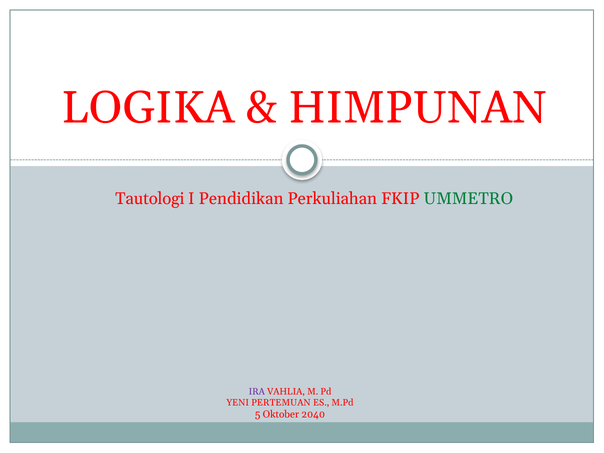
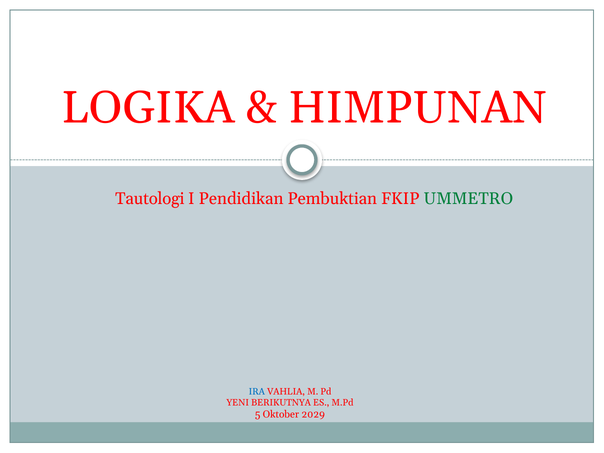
Perkuliahan: Perkuliahan -> Pembuktian
IRA colour: purple -> blue
PERTEMUAN: PERTEMUAN -> BERIKUTNYA
2040: 2040 -> 2029
